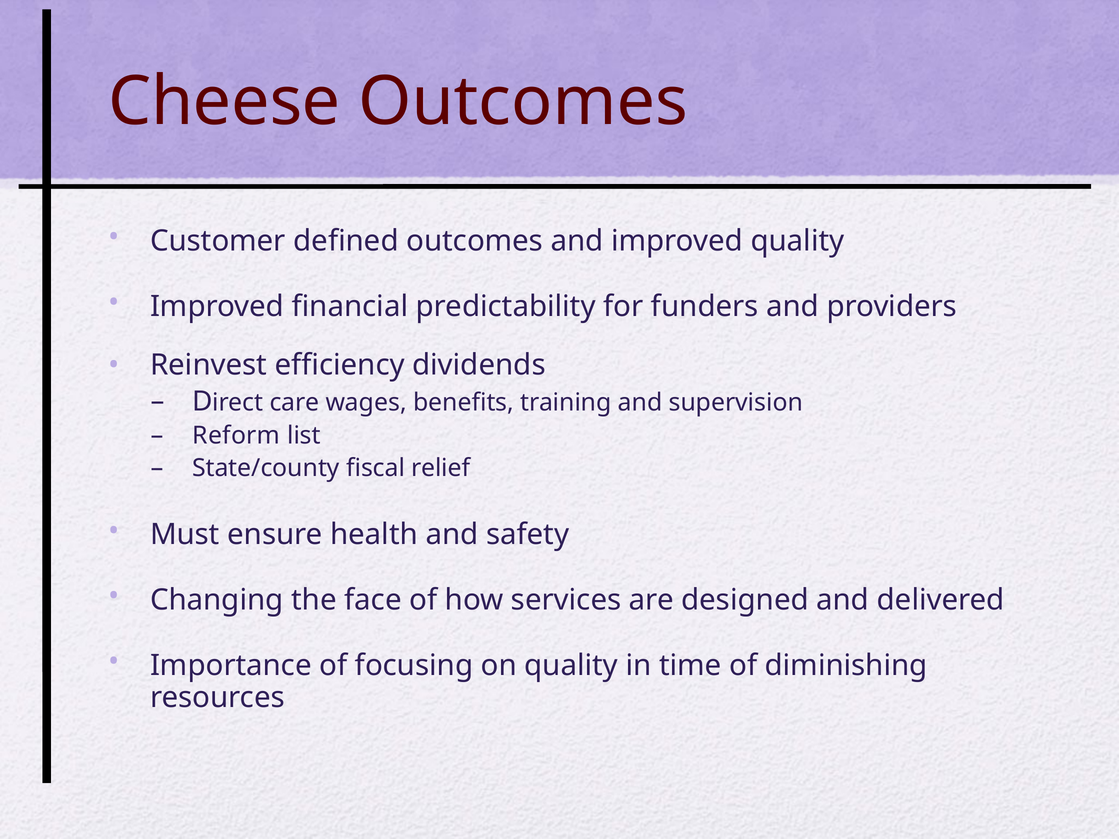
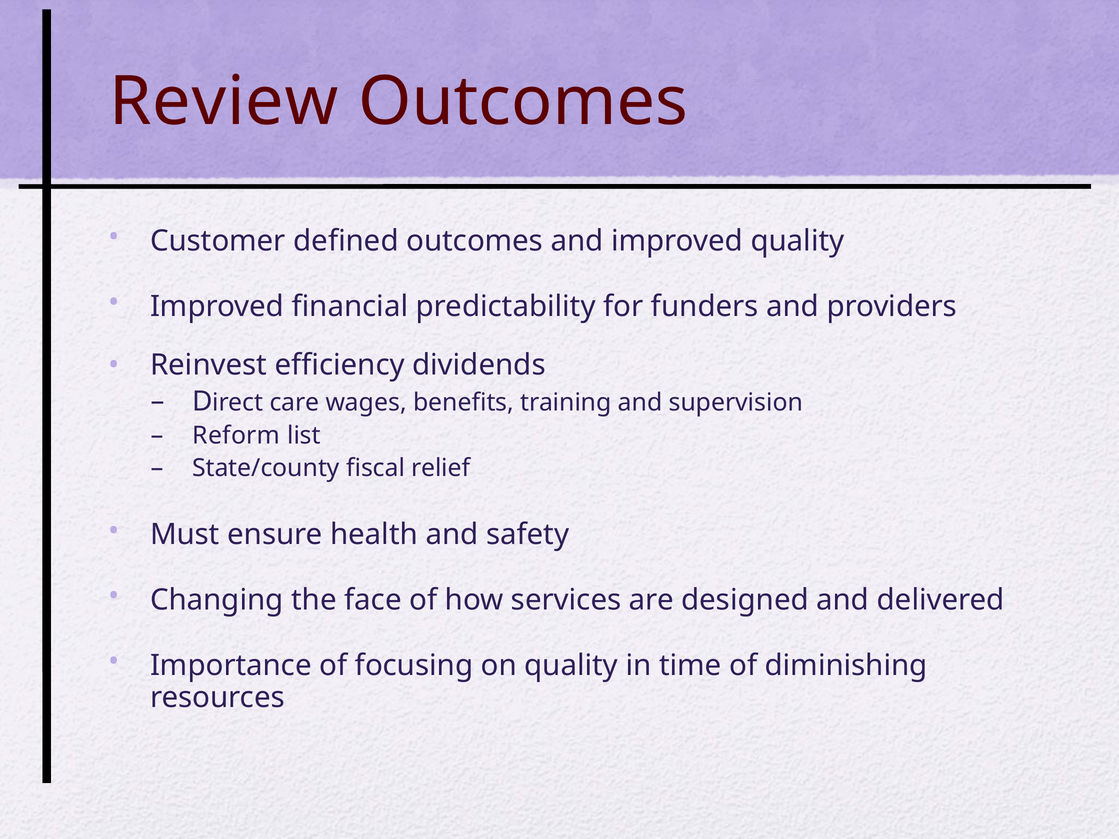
Cheese: Cheese -> Review
